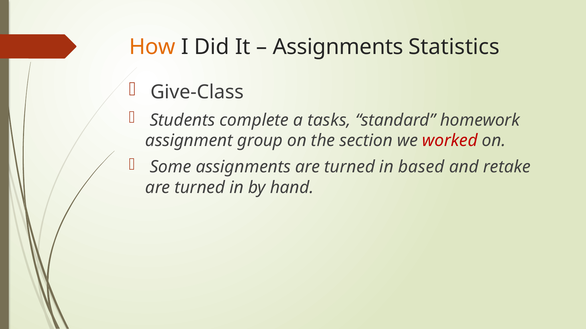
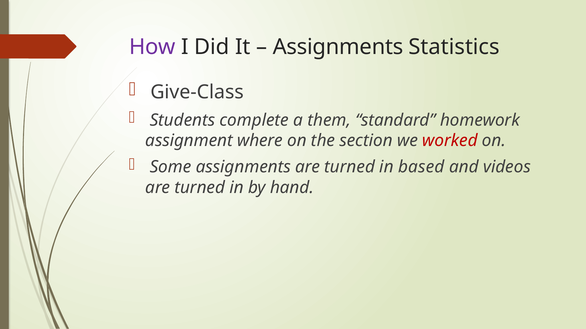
How colour: orange -> purple
tasks: tasks -> them
group: group -> where
retake: retake -> videos
